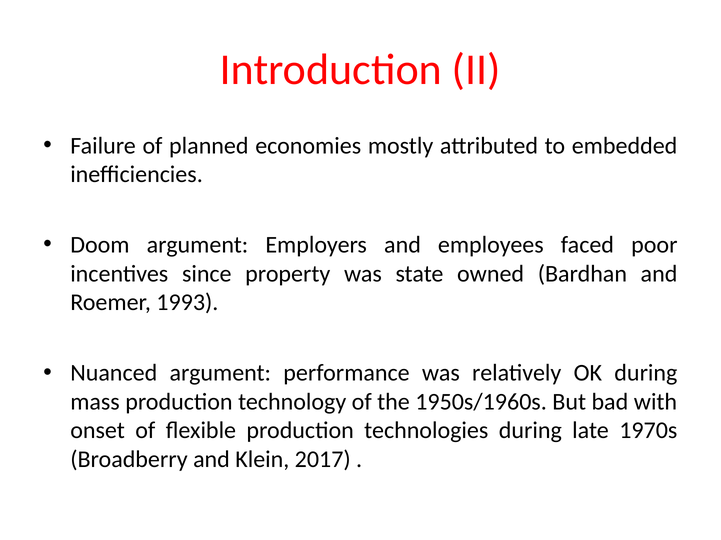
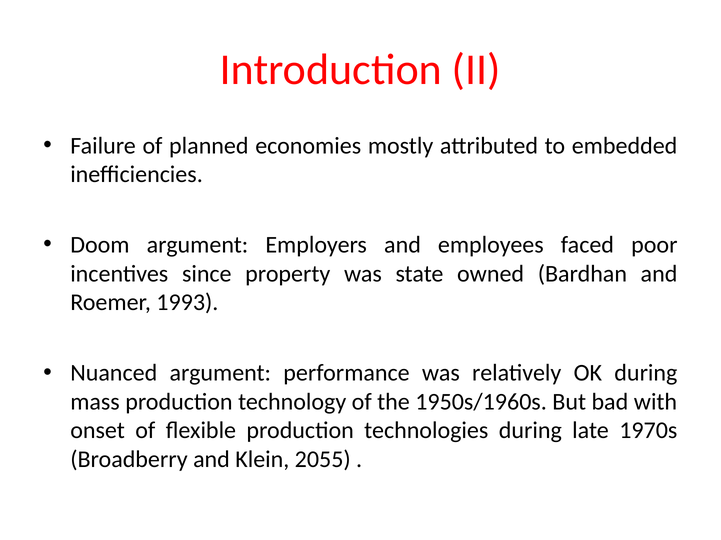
2017: 2017 -> 2055
